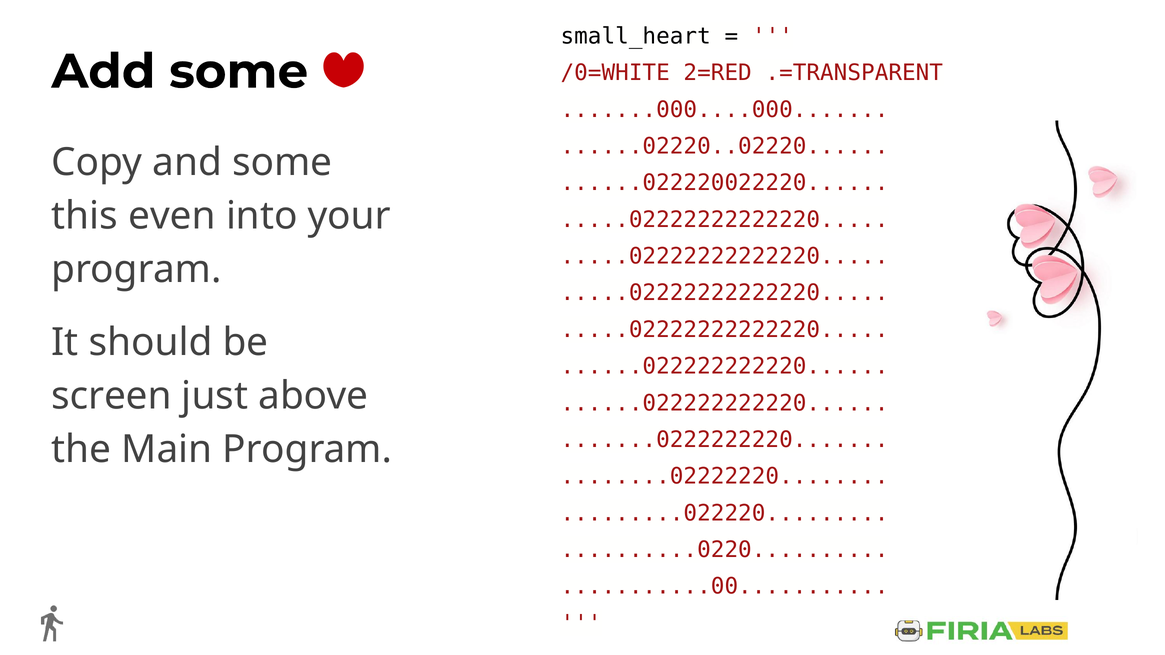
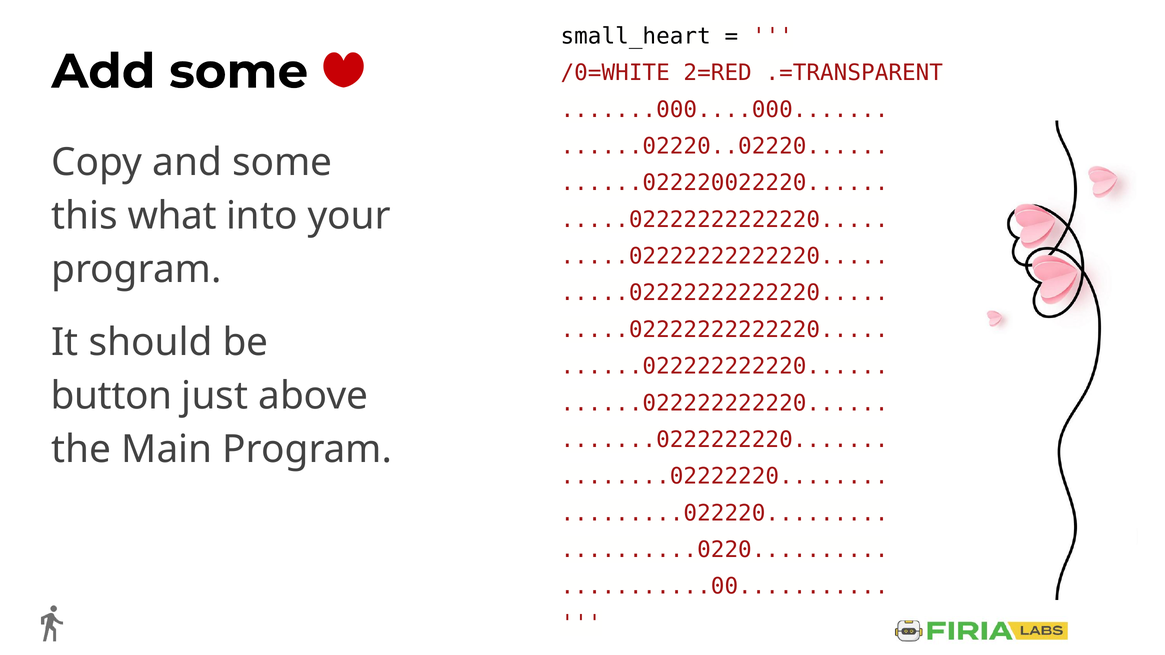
even: even -> what
screen: screen -> button
